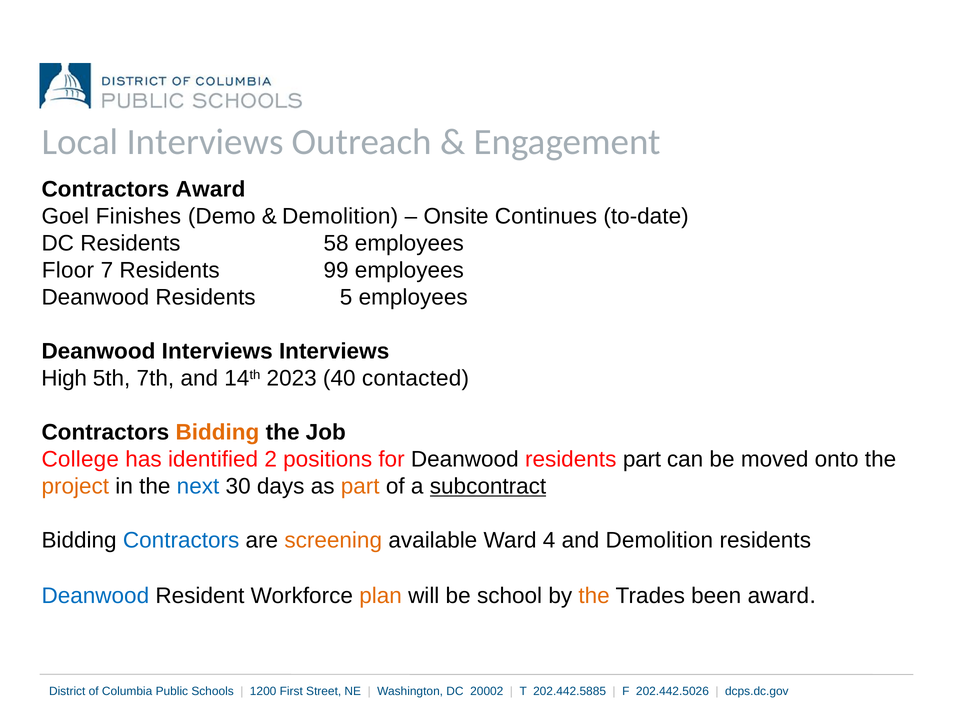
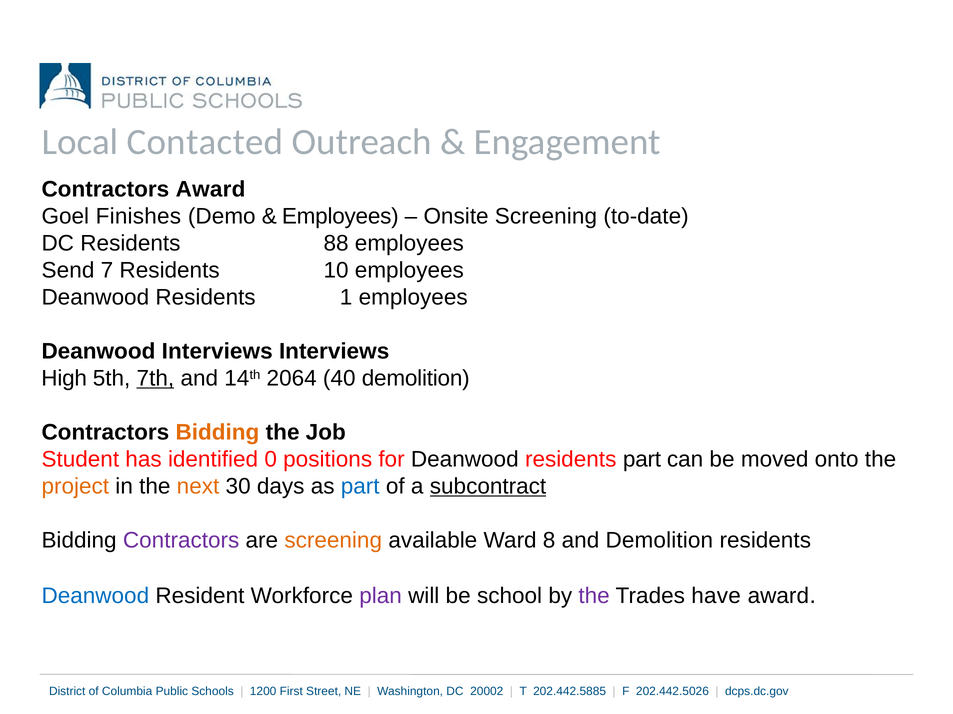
Local Interviews: Interviews -> Contacted
Demolition at (340, 217): Demolition -> Employees
Onsite Continues: Continues -> Screening
58: 58 -> 88
Floor: Floor -> Send
99: 99 -> 10
5: 5 -> 1
7th underline: none -> present
2023: 2023 -> 2064
40 contacted: contacted -> demolition
College: College -> Student
2: 2 -> 0
next colour: blue -> orange
part at (360, 487) colour: orange -> blue
Contractors at (181, 541) colour: blue -> purple
4: 4 -> 8
plan colour: orange -> purple
the at (594, 596) colour: orange -> purple
been: been -> have
